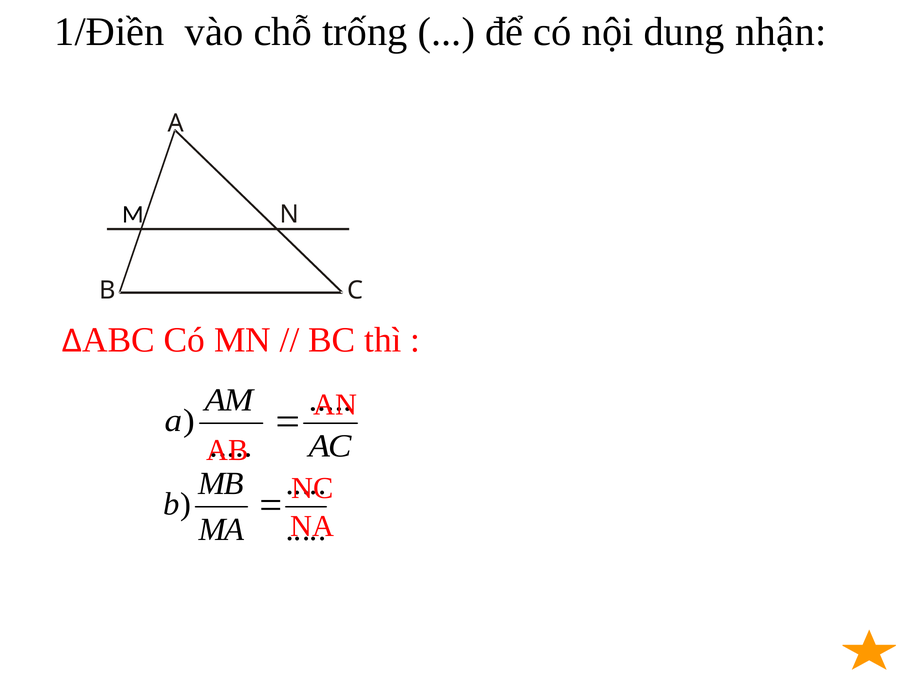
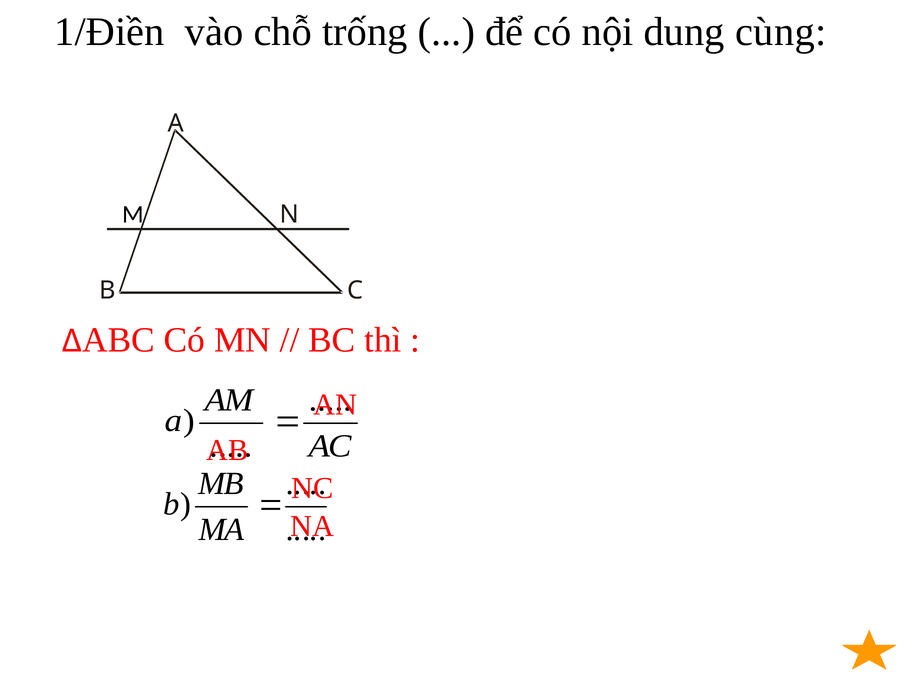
nhận: nhận -> cùng
